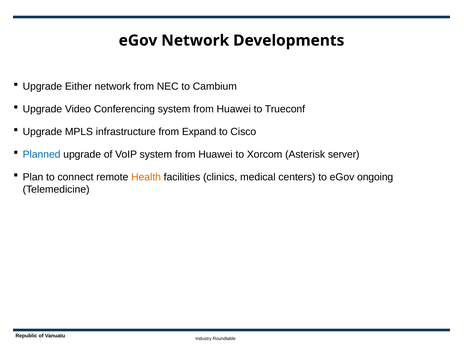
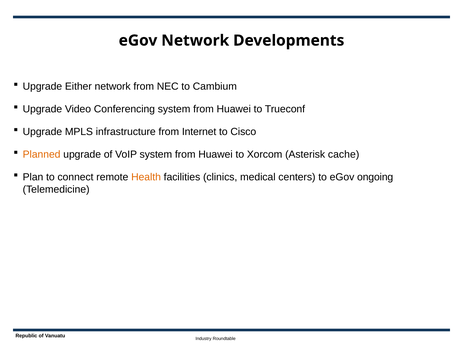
Expand: Expand -> Internet
Planned colour: blue -> orange
server: server -> cache
